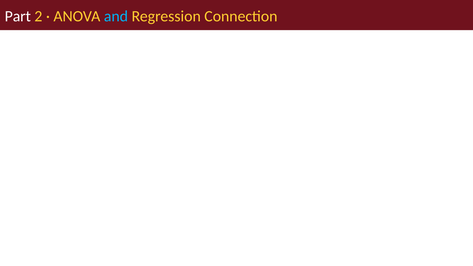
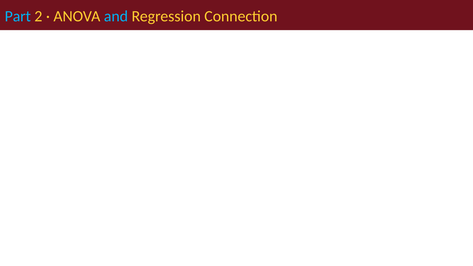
Part colour: white -> light blue
